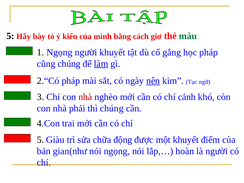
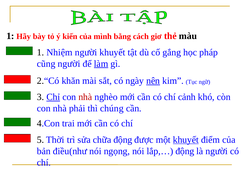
5 at (10, 36): 5 -> 1
màu colour: green -> black
1 Ngọng: Ngọng -> Nhiệm
cũng chúng: chúng -> người
2.“Có pháp: pháp -> khăn
Chỉ underline: none -> present
Giàu: Giàu -> Thời
khuyết at (186, 140) underline: none -> present
gian(như: gian(như -> điều(như
lắp,… hoàn: hoàn -> động
